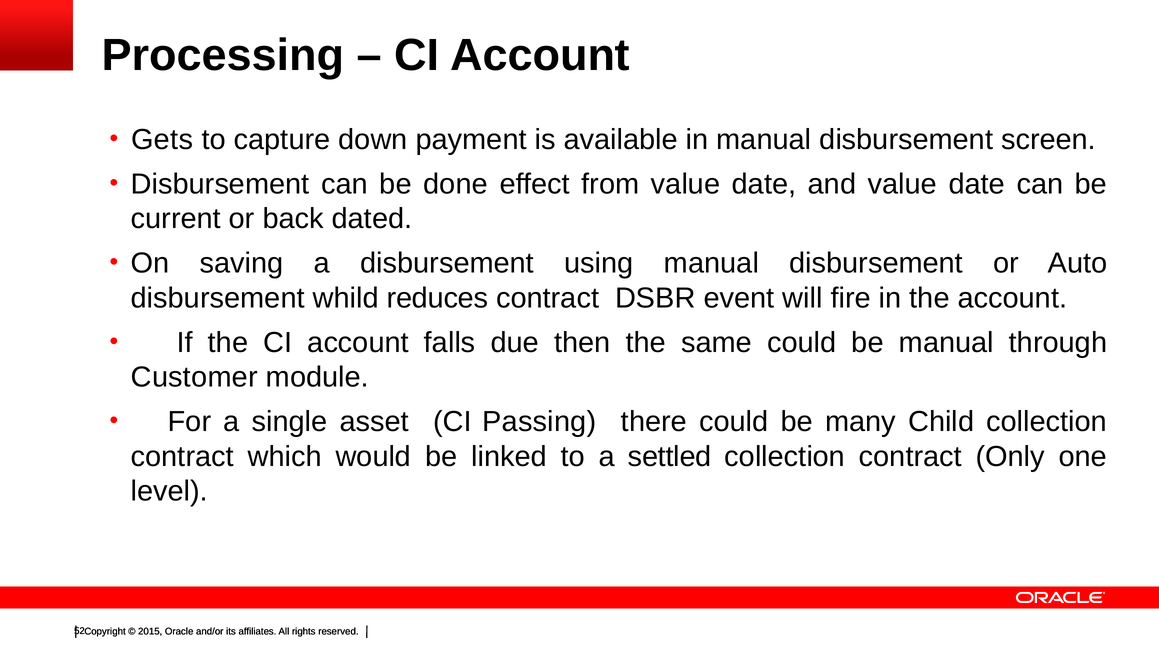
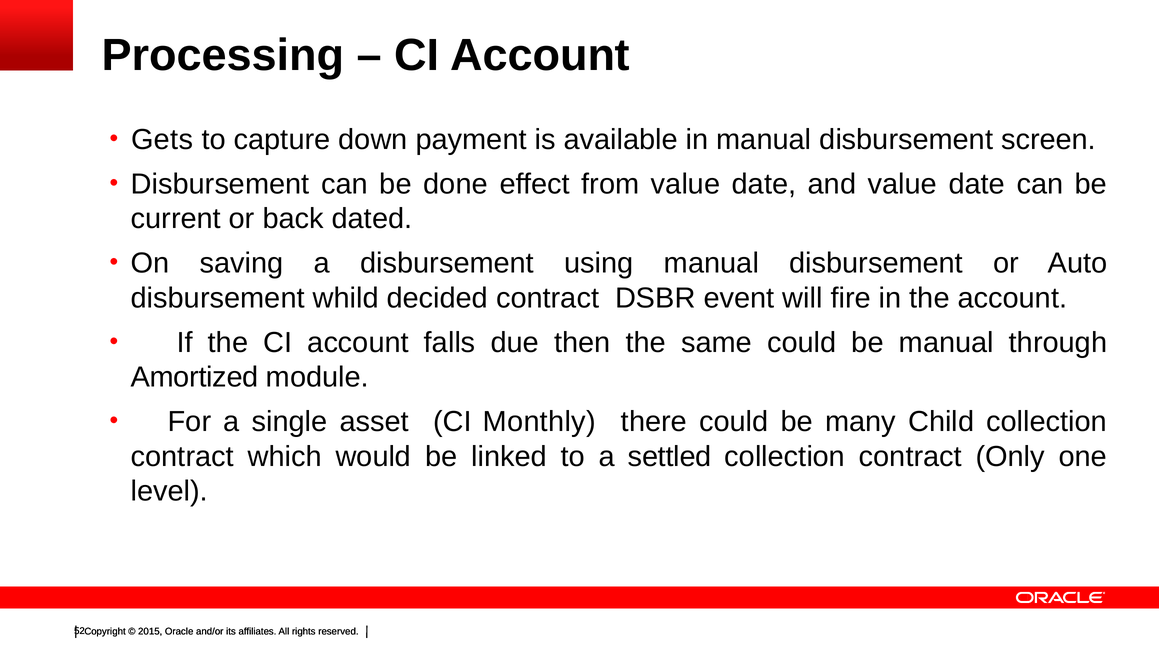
reduces: reduces -> decided
Customer: Customer -> Amortized
Passing: Passing -> Monthly
